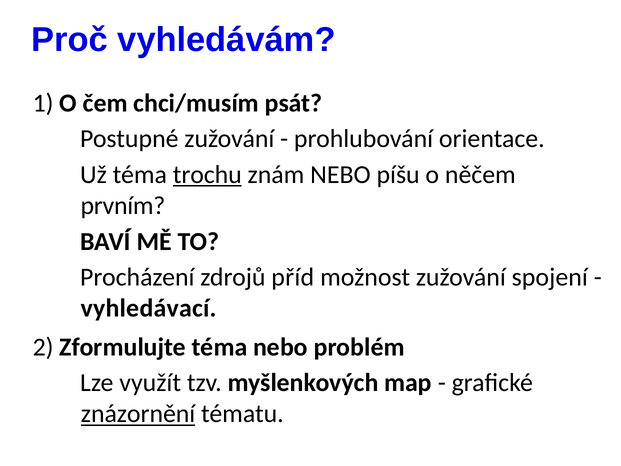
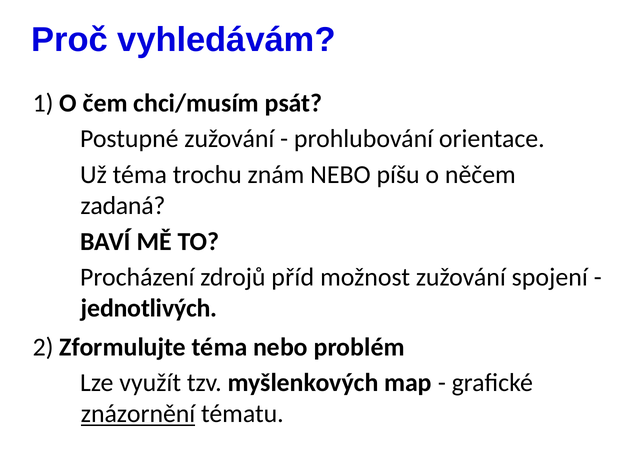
trochu underline: present -> none
prvním: prvním -> zadaná
vyhledávací: vyhledávací -> jednotlivých
